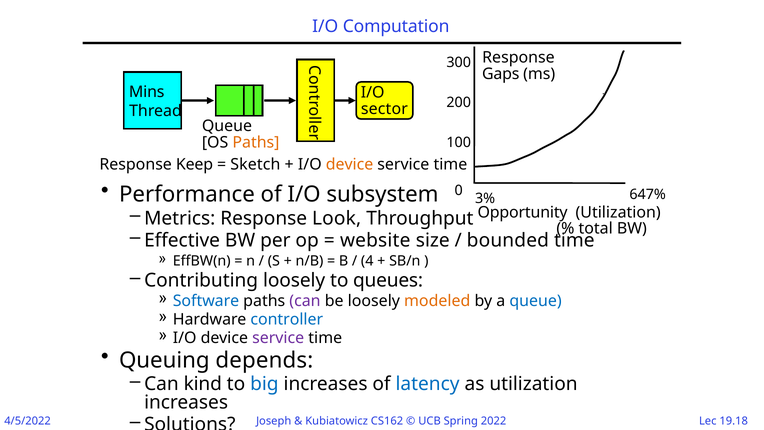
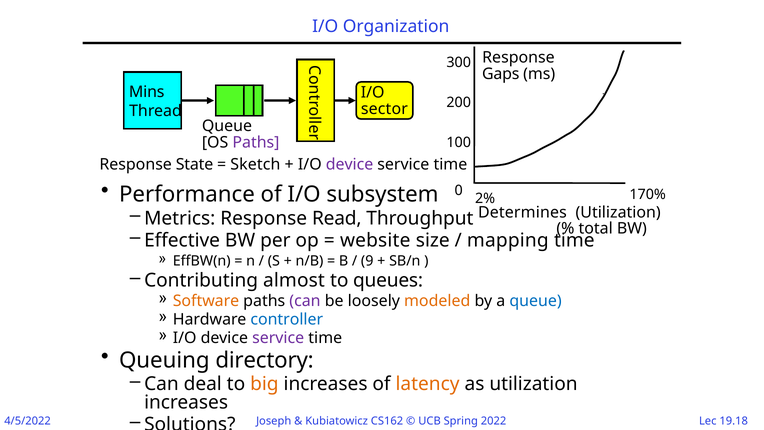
Computation: Computation -> Organization
Paths at (256, 142) colour: orange -> purple
Keep: Keep -> State
device at (350, 164) colour: orange -> purple
647%: 647% -> 170%
3%: 3% -> 2%
Opportunity: Opportunity -> Determines
Look: Look -> Read
bounded: bounded -> mapping
4: 4 -> 9
Contributing loosely: loosely -> almost
Software colour: blue -> orange
depends: depends -> directory
kind: kind -> deal
big colour: blue -> orange
latency colour: blue -> orange
